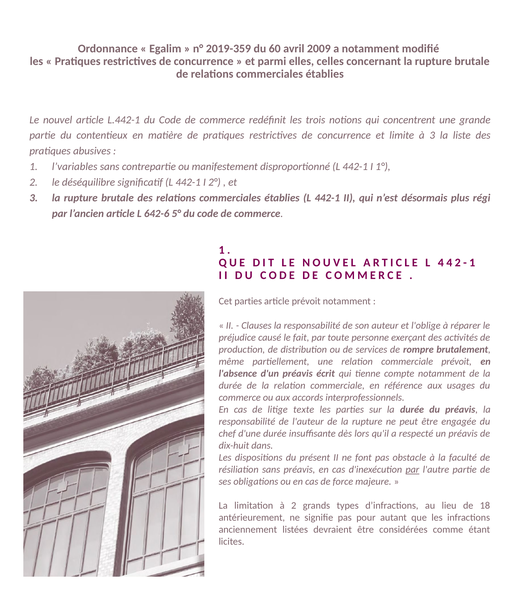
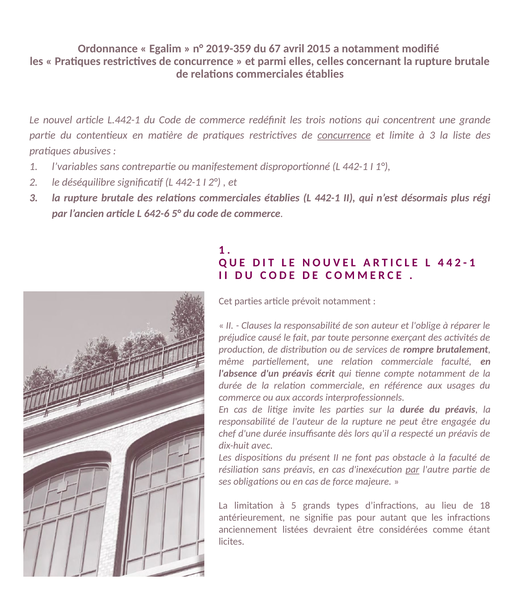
60: 60 -> 67
2009: 2009 -> 2015
concurrence at (344, 135) underline: none -> present
commerciale prévoit: prévoit -> faculté
texte: texte -> invite
dans: dans -> avec
à 2: 2 -> 5
